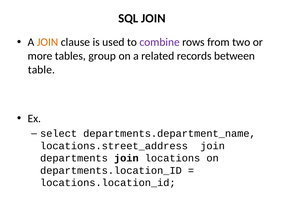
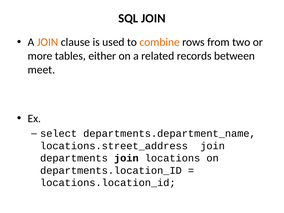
combine colour: purple -> orange
group: group -> either
table: table -> meet
